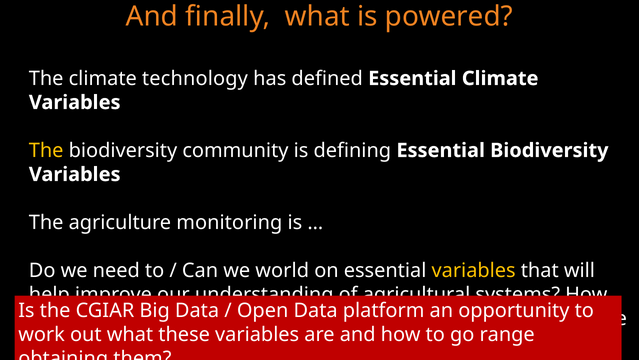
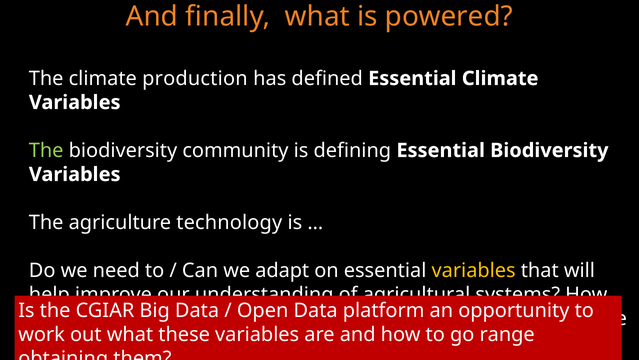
technology: technology -> production
The at (46, 150) colour: yellow -> light green
monitoring: monitoring -> technology
world: world -> adapt
